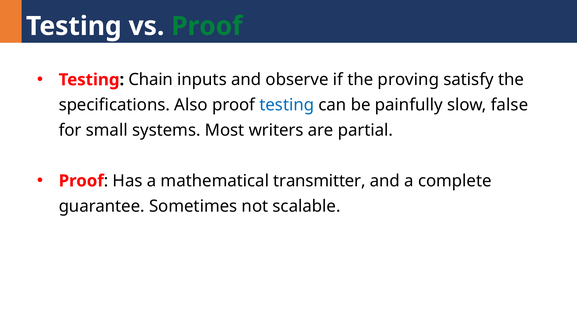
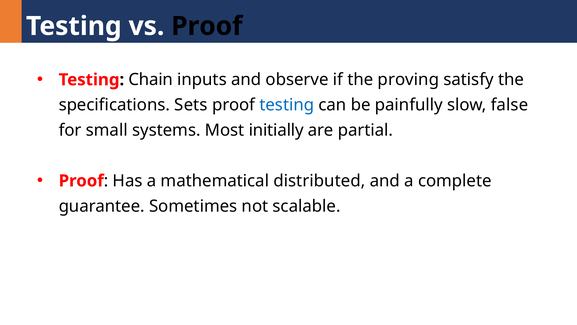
Proof at (207, 26) colour: green -> black
Also: Also -> Sets
writers: writers -> initially
transmitter: transmitter -> distributed
